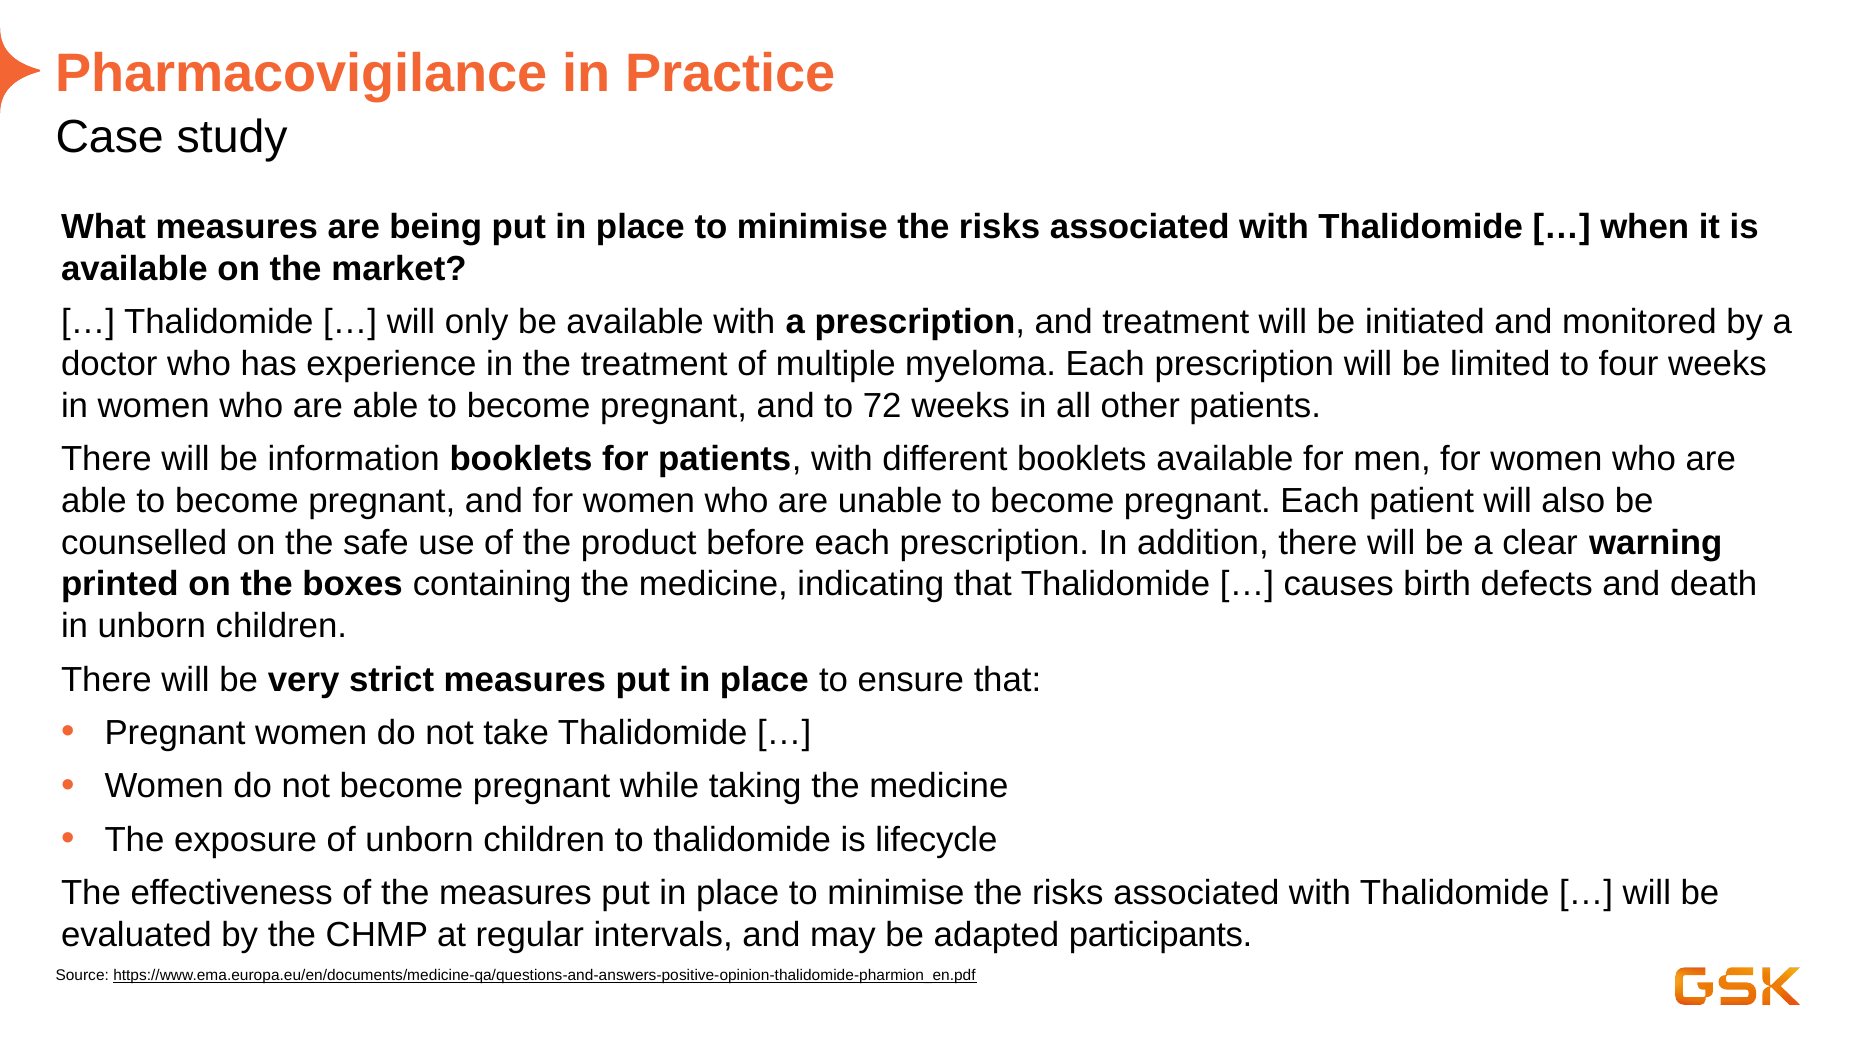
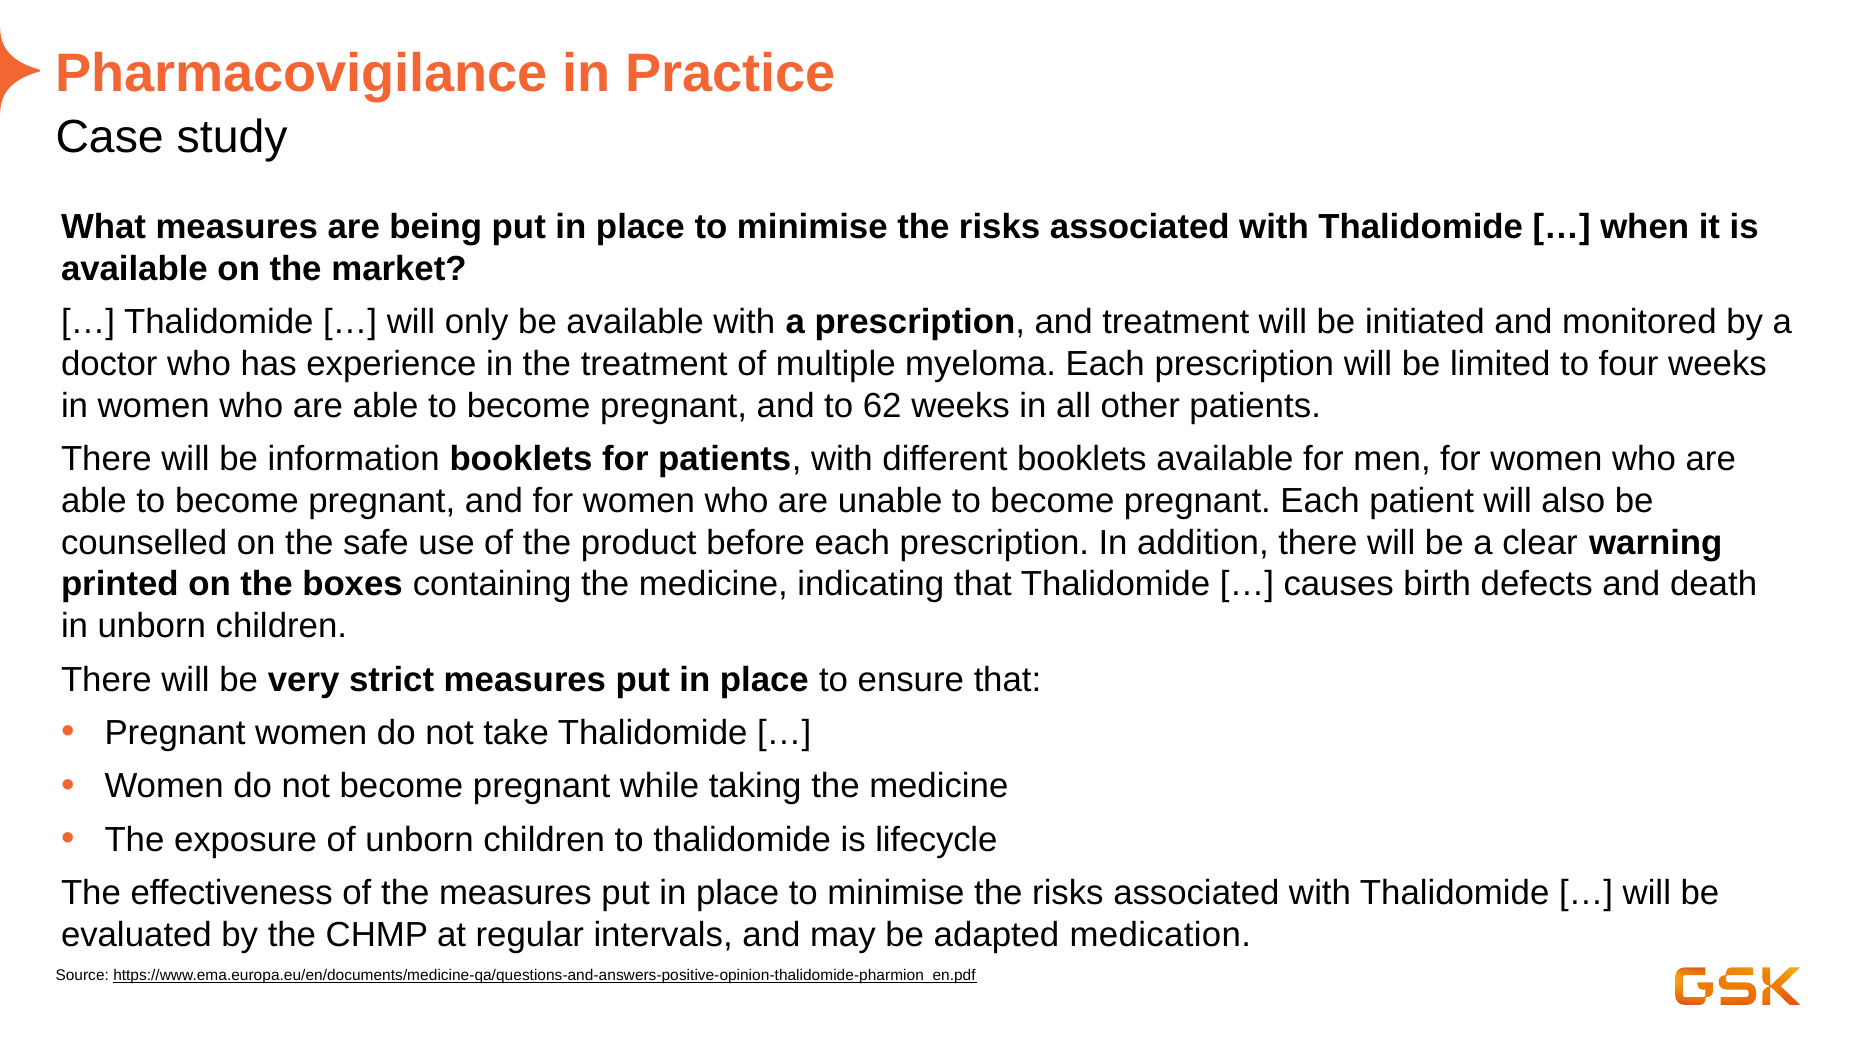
72: 72 -> 62
participants: participants -> medication
